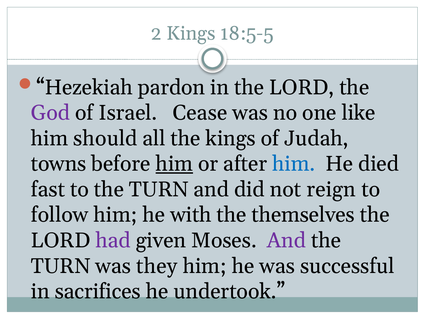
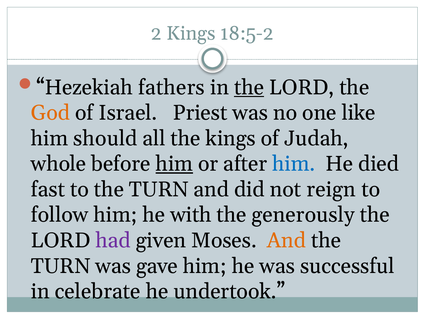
18:5-5: 18:5-5 -> 18:5-2
pardon: pardon -> fathers
the at (249, 87) underline: none -> present
God colour: purple -> orange
Cease: Cease -> Priest
towns: towns -> whole
themselves: themselves -> generously
And at (286, 240) colour: purple -> orange
they: they -> gave
sacrifices: sacrifices -> celebrate
